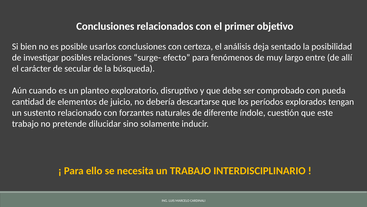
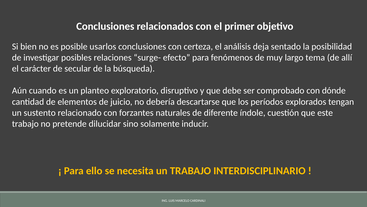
entre: entre -> tema
pueda: pueda -> dónde
